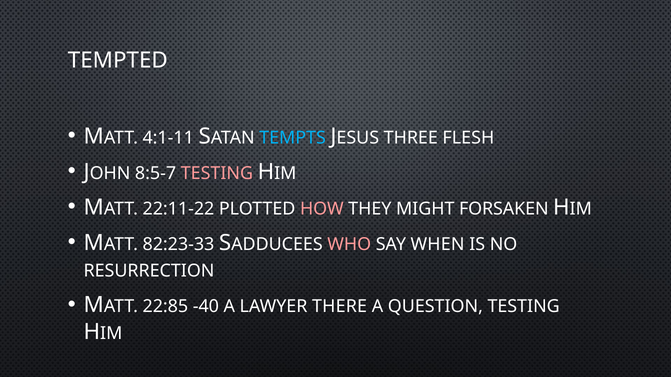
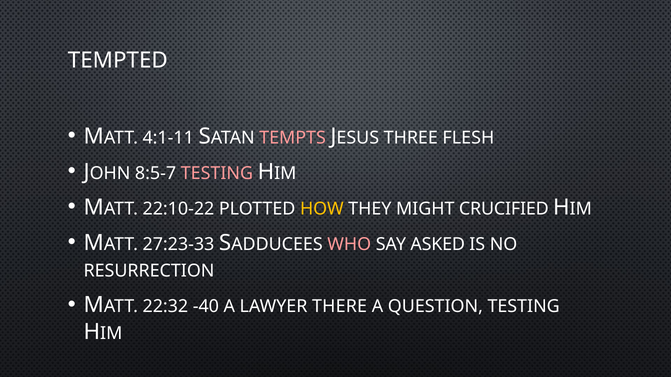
TEMPTS colour: light blue -> pink
22:11-22: 22:11-22 -> 22:10-22
HOW colour: pink -> yellow
FORSAKEN: FORSAKEN -> CRUCIFIED
82:23-33: 82:23-33 -> 27:23-33
WHEN: WHEN -> ASKED
22:85: 22:85 -> 22:32
